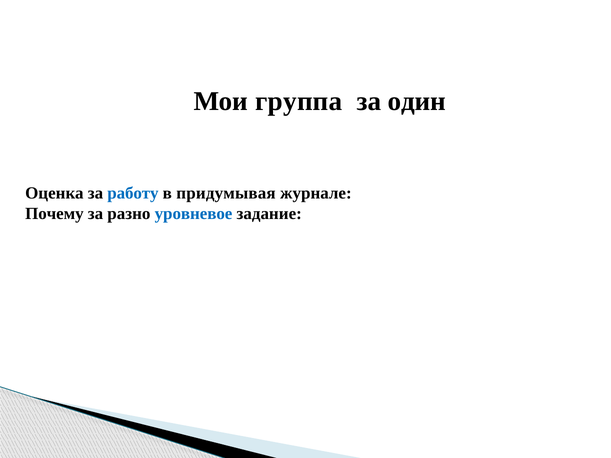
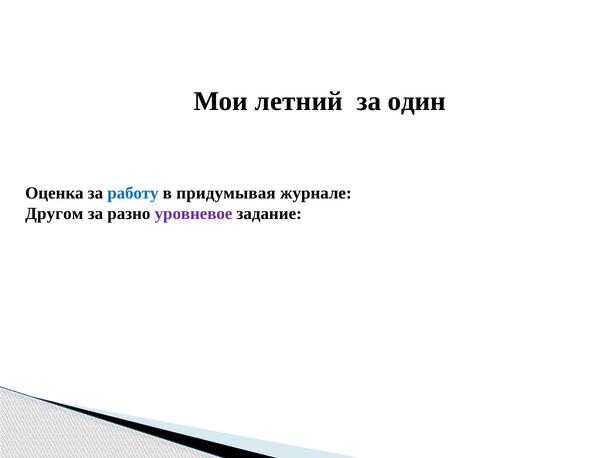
группа: группа -> летний
Почему: Почему -> Другом
уровневое colour: blue -> purple
